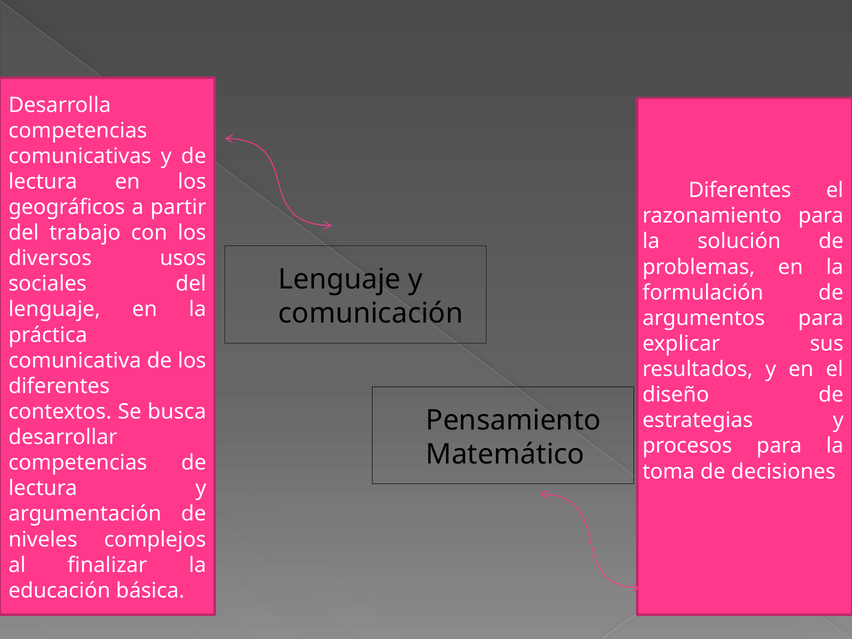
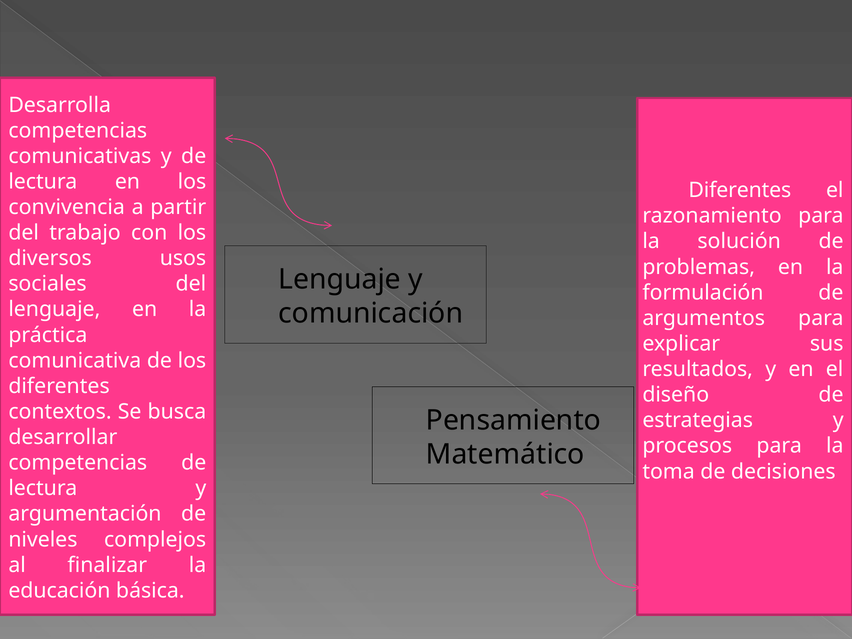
geográficos: geográficos -> convivencia
